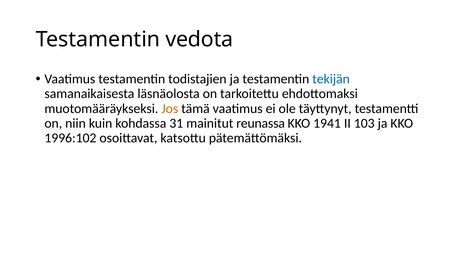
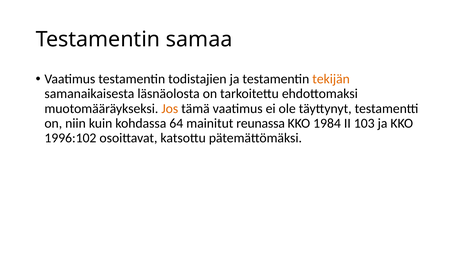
vedota: vedota -> samaa
tekijän colour: blue -> orange
31: 31 -> 64
1941: 1941 -> 1984
